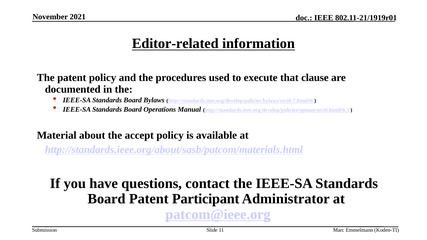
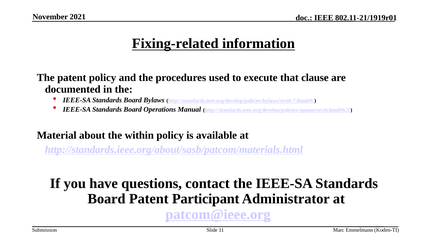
Editor-related: Editor-related -> Fixing-related
accept: accept -> within
